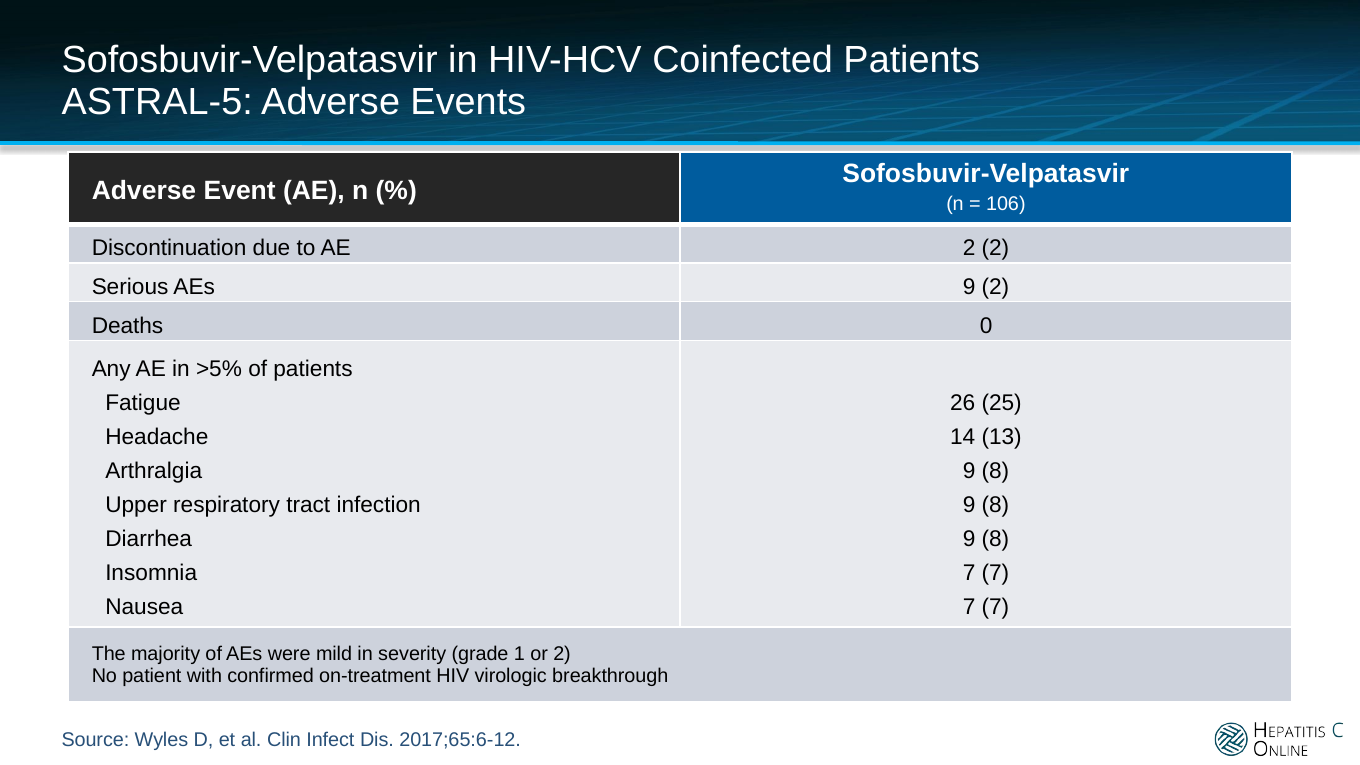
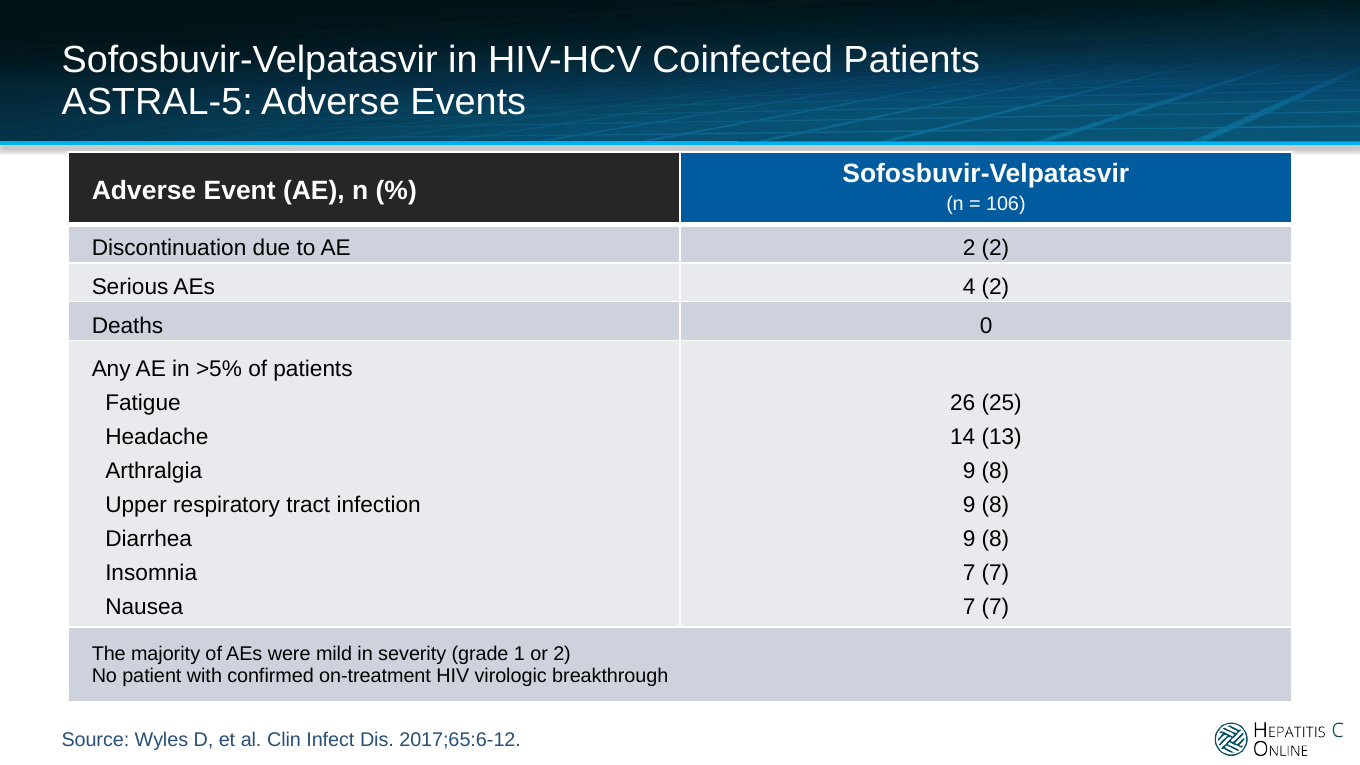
AEs 9: 9 -> 4
